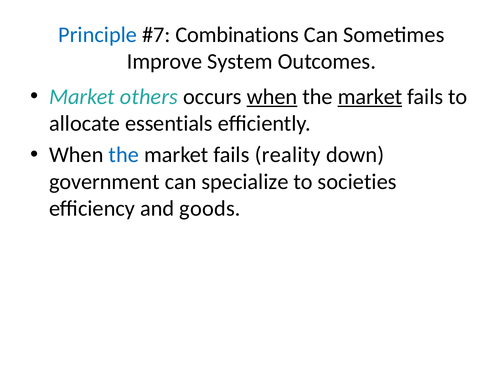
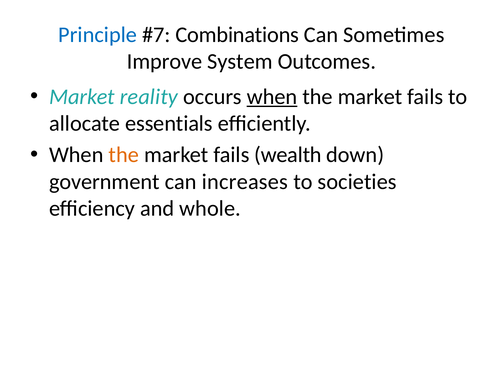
others: others -> reality
market at (370, 97) underline: present -> none
the at (124, 155) colour: blue -> orange
reality: reality -> wealth
specialize: specialize -> increases
goods: goods -> whole
